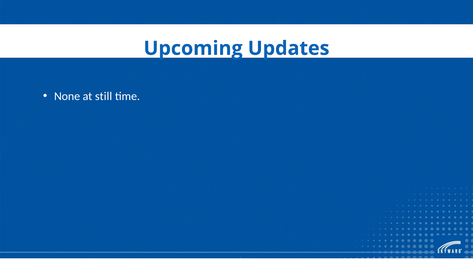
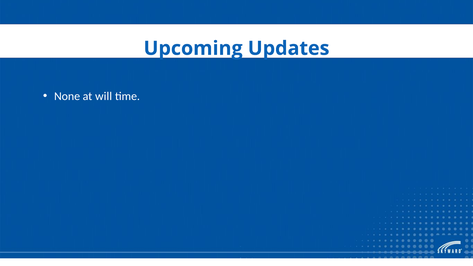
still: still -> will
